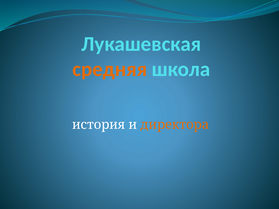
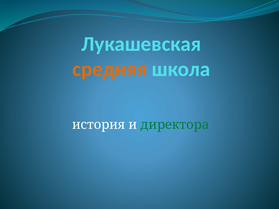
директора colour: orange -> green
